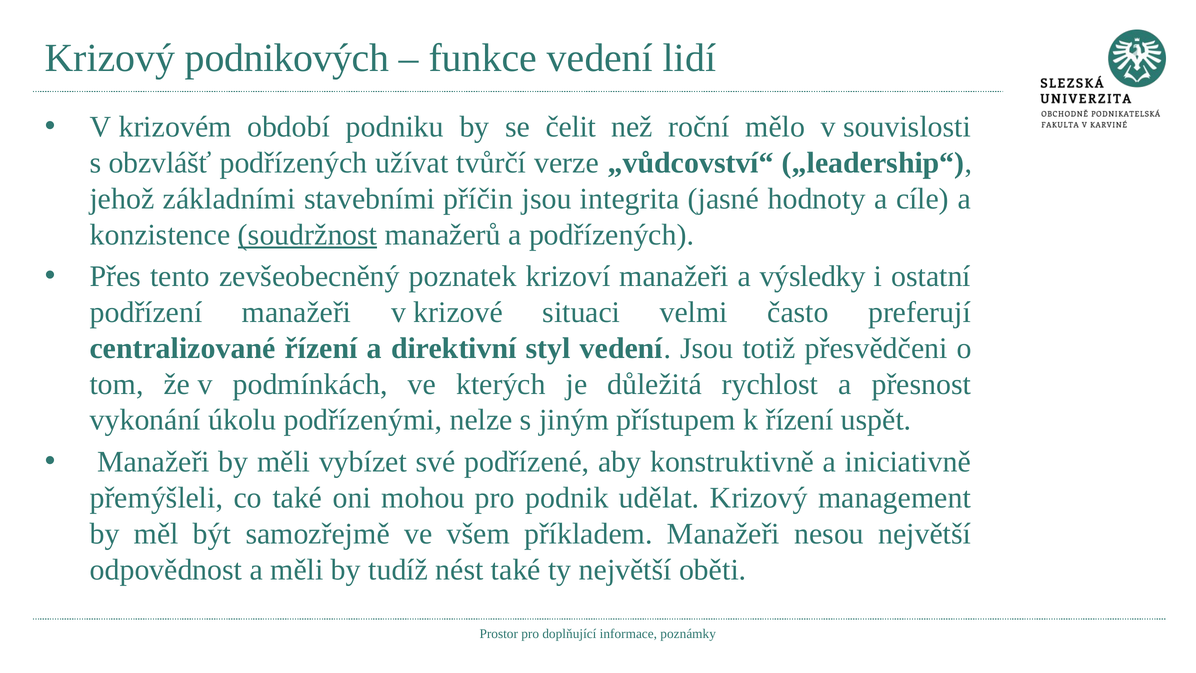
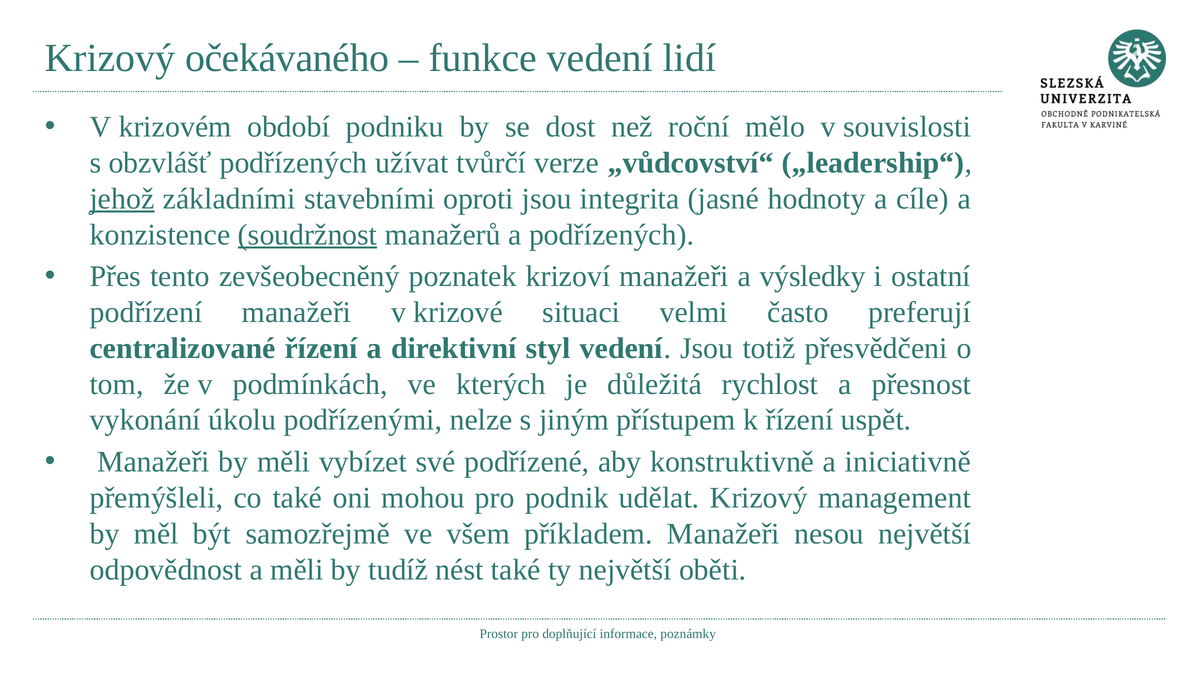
podnikových: podnikových -> očekávaného
čelit: čelit -> dost
jehož underline: none -> present
příčin: příčin -> oproti
